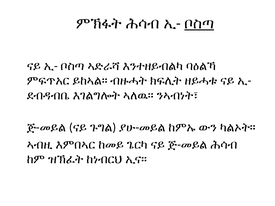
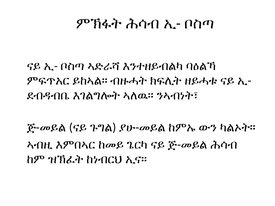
ቦስጣ at (199, 23) underline: present -> none
